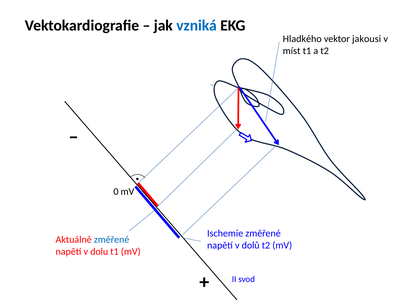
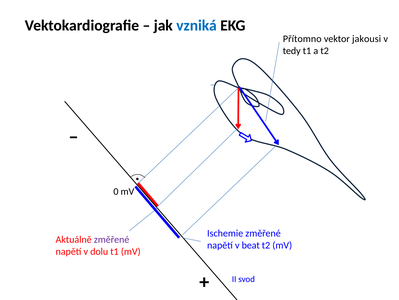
Hladkého: Hladkého -> Přítomno
míst: míst -> tedy
změřené at (112, 239) colour: blue -> purple
dolů: dolů -> beat
